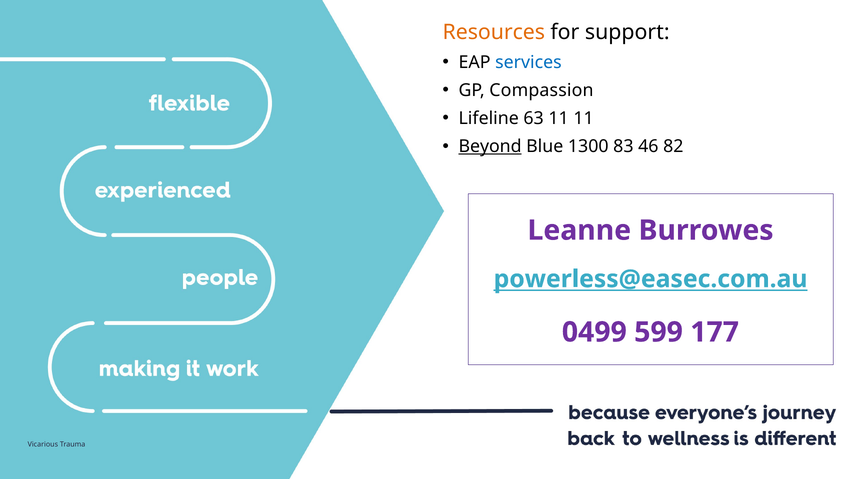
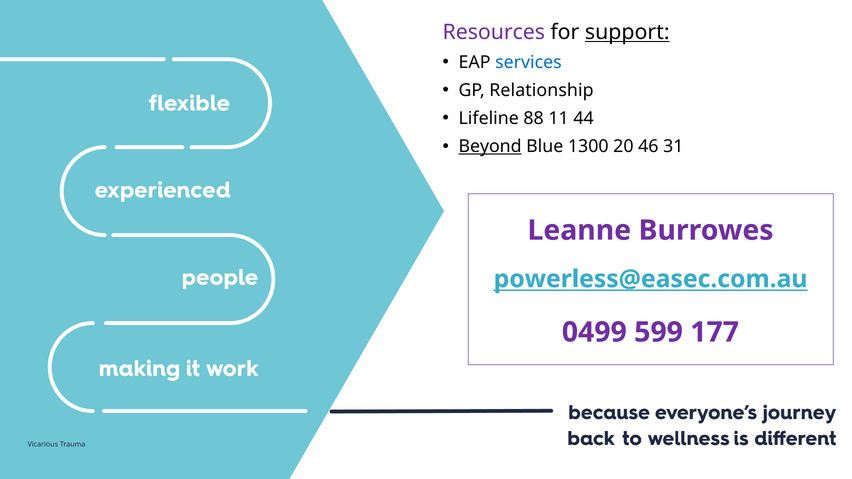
Resources colour: orange -> purple
support underline: none -> present
Compassion: Compassion -> Relationship
63: 63 -> 88
11 11: 11 -> 44
83: 83 -> 20
82: 82 -> 31
